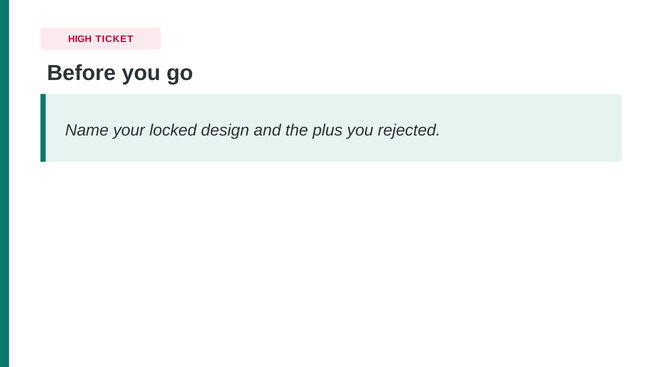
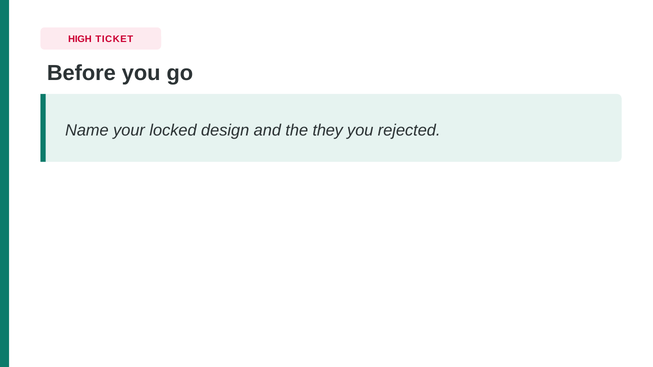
plus: plus -> they
